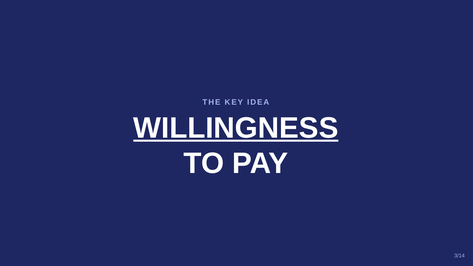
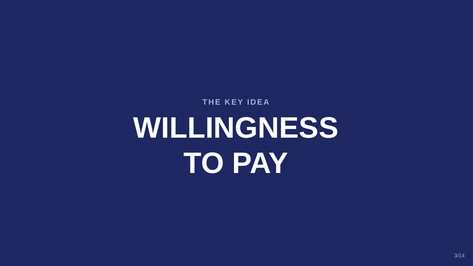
WILLINGNESS underline: present -> none
